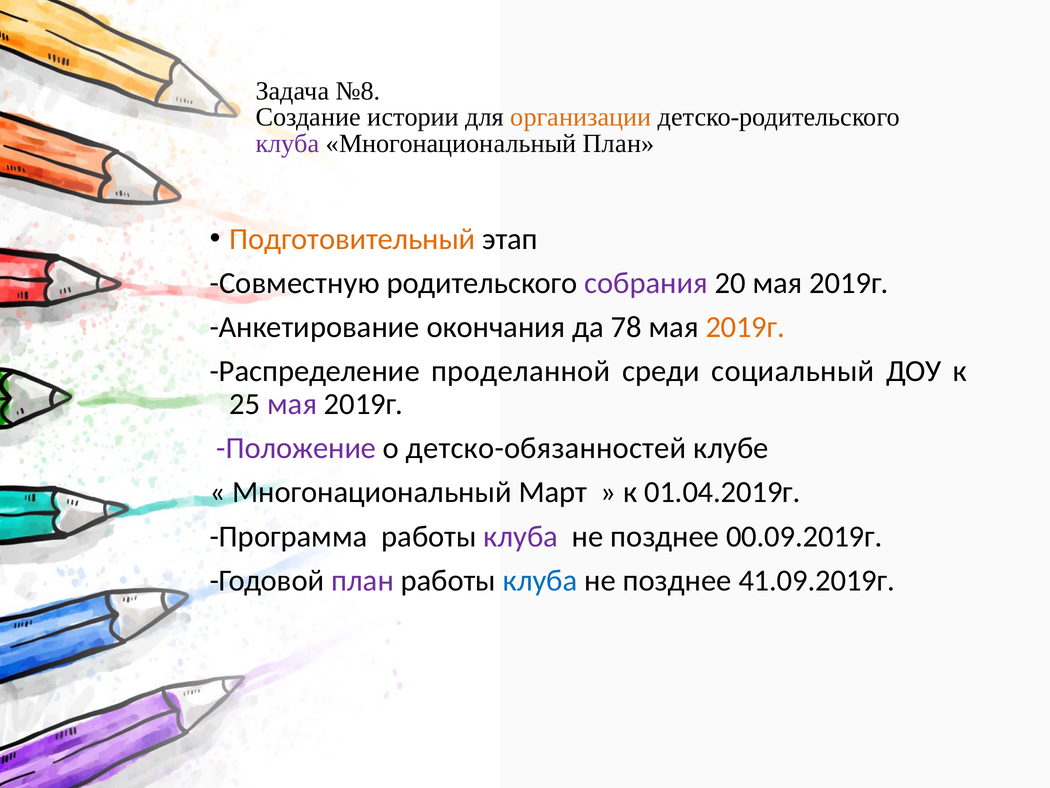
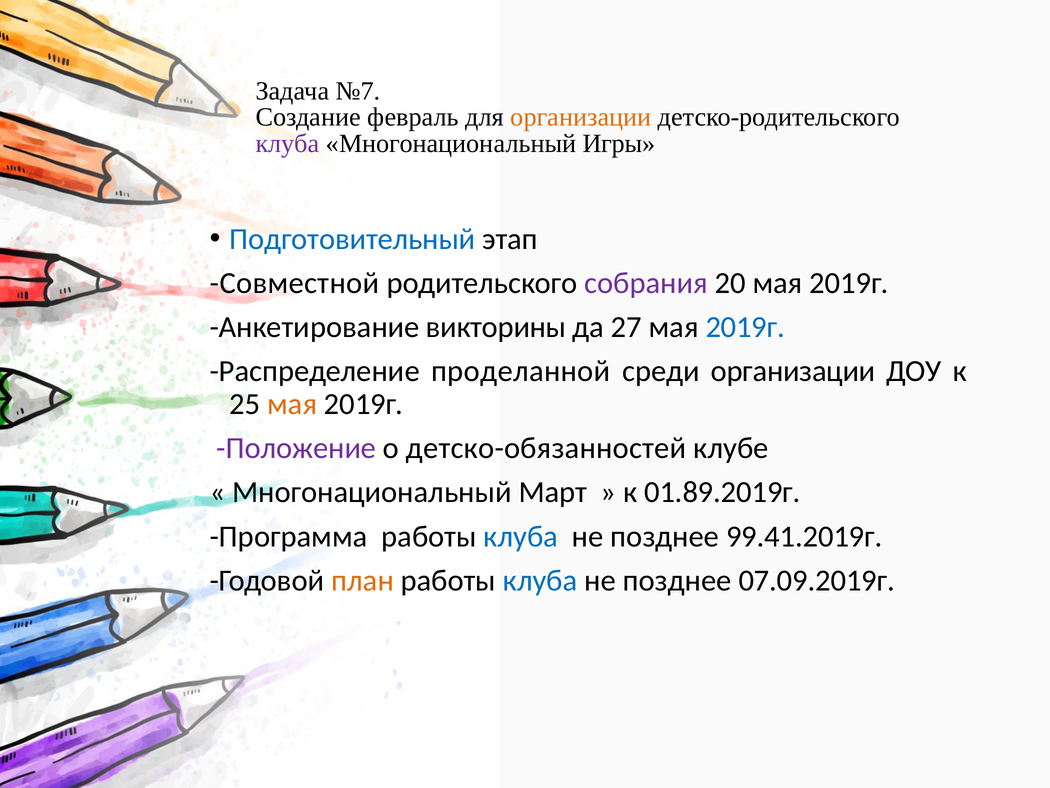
№8: №8 -> №7
истории: истории -> февраль
Многонациональный План: План -> Игры
Подготовительный colour: orange -> blue
Совместную: Совместную -> Совместной
окончания: окончания -> викторины
78: 78 -> 27
2019г at (745, 327) colour: orange -> blue
среди социальный: социальный -> организации
мая at (292, 404) colour: purple -> orange
01.04.2019г: 01.04.2019г -> 01.89.2019г
клуба at (521, 536) colour: purple -> blue
00.09.2019г: 00.09.2019г -> 99.41.2019г
план at (363, 580) colour: purple -> orange
41.09.2019г: 41.09.2019г -> 07.09.2019г
